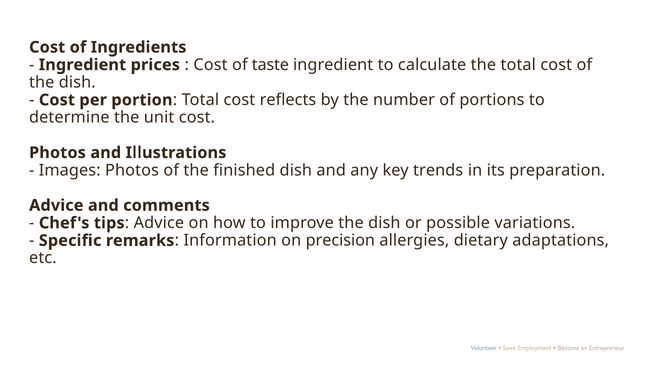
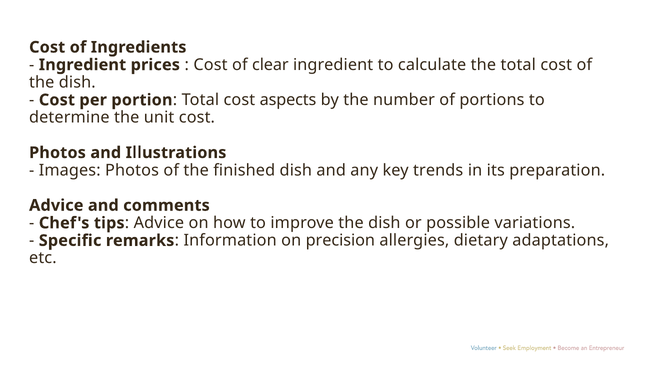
taste: taste -> clear
reflects: reflects -> aspects
